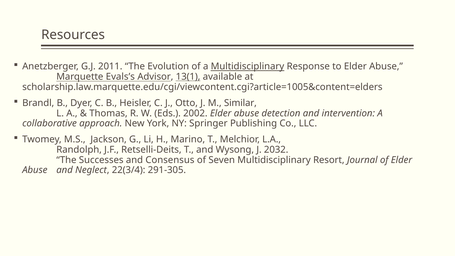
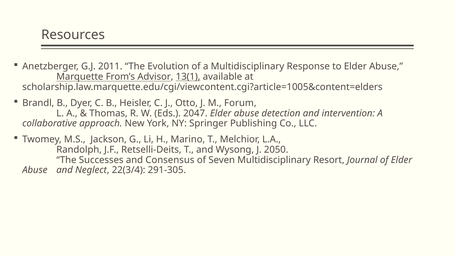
Multidisciplinary at (248, 67) underline: present -> none
Evals’s: Evals’s -> From’s
Similar: Similar -> Forum
2002: 2002 -> 2047
2032: 2032 -> 2050
